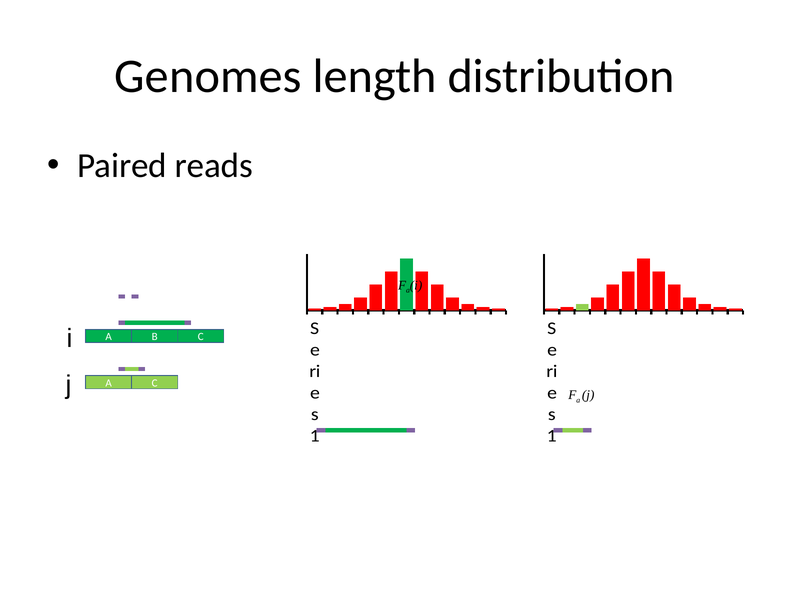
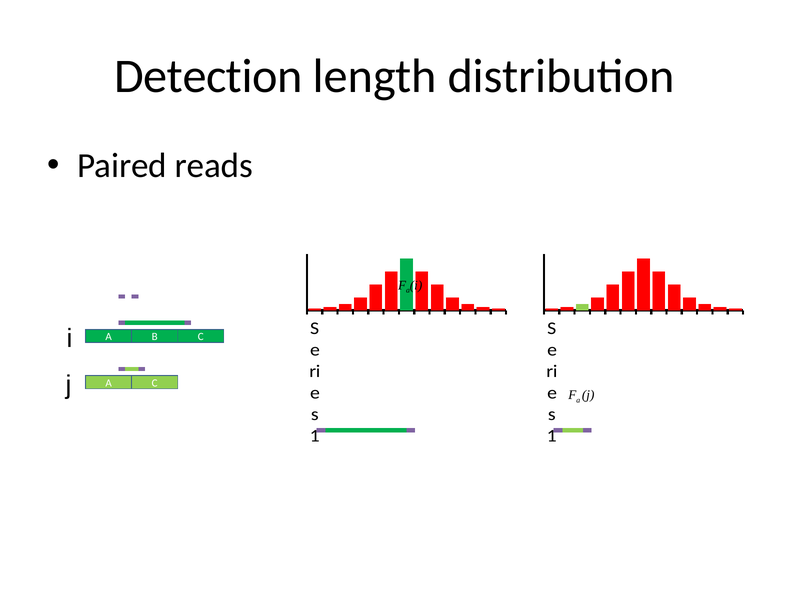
Genomes: Genomes -> Detection
